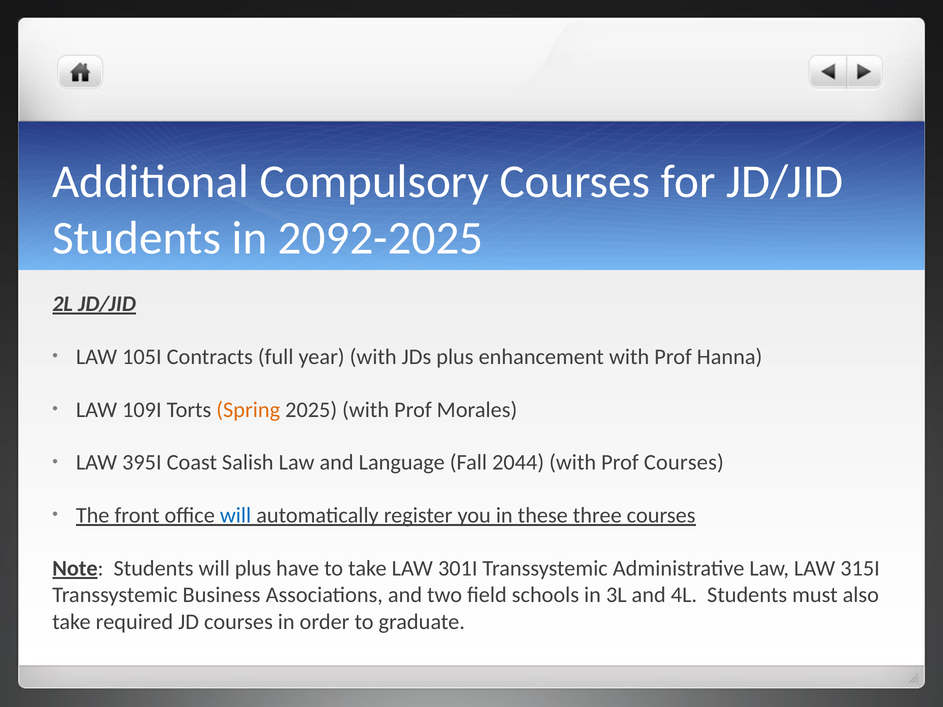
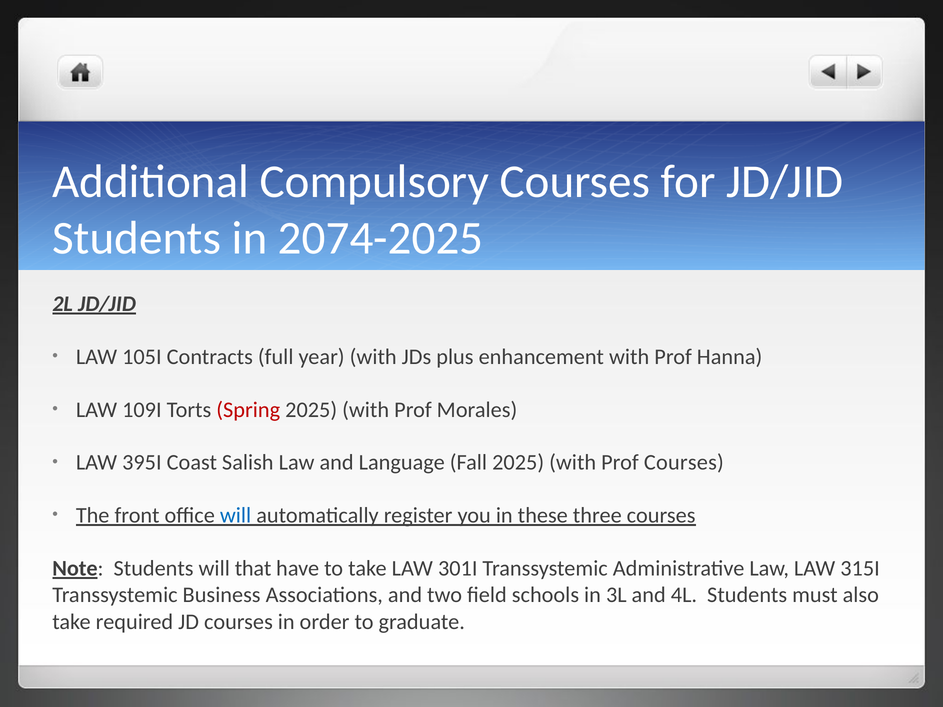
2092-2025: 2092-2025 -> 2074-2025
Spring colour: orange -> red
Fall 2044: 2044 -> 2025
will plus: plus -> that
